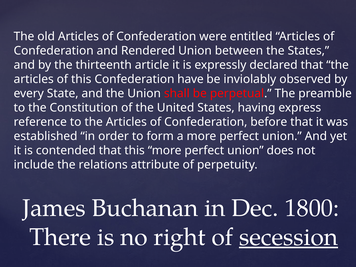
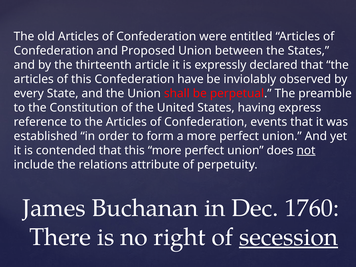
Rendered: Rendered -> Proposed
before: before -> events
not underline: none -> present
1800: 1800 -> 1760
